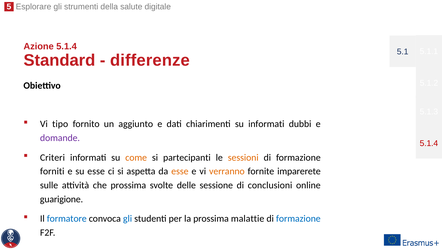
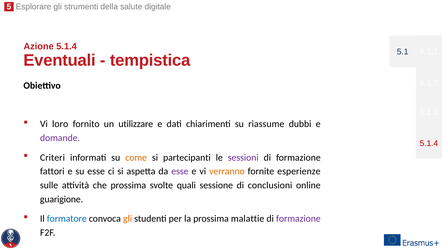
Standard: Standard -> Eventuali
differenze: differenze -> tempistica
tipo: tipo -> loro
aggiunto: aggiunto -> utilizzare
su informati: informati -> riassume
sessioni colour: orange -> purple
forniti: forniti -> fattori
esse at (180, 171) colour: orange -> purple
imparerete: imparerete -> esperienze
delle: delle -> quali
gli at (128, 218) colour: blue -> orange
formazione at (298, 218) colour: blue -> purple
